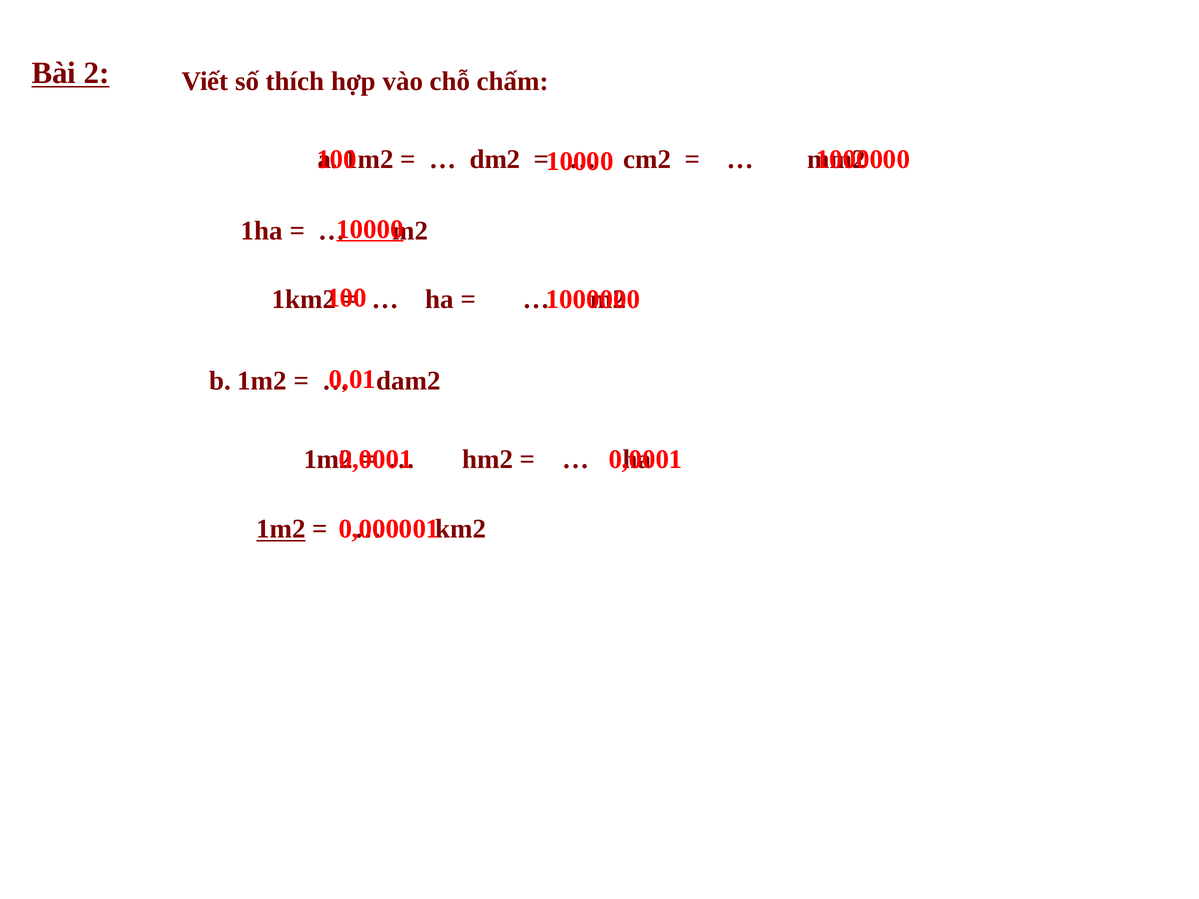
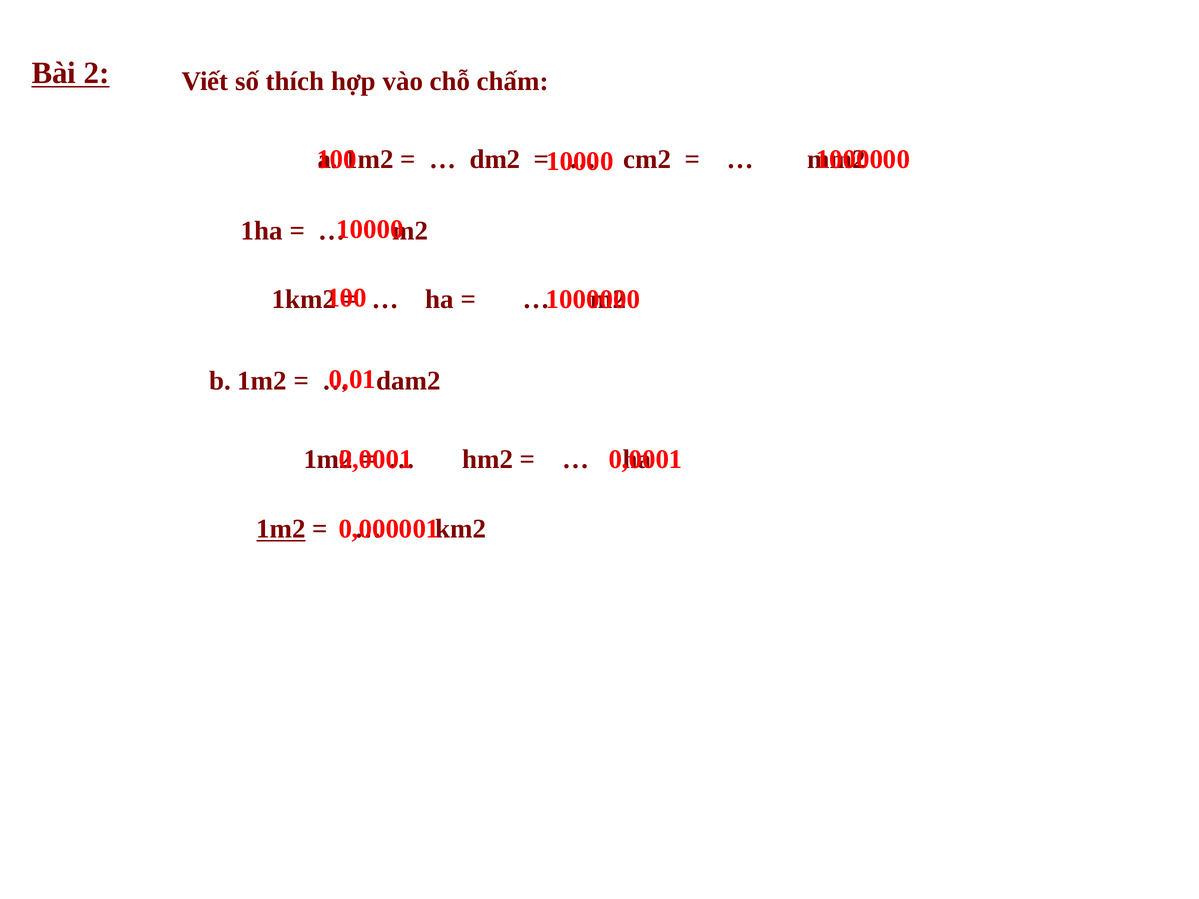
10000 at (370, 229) underline: present -> none
